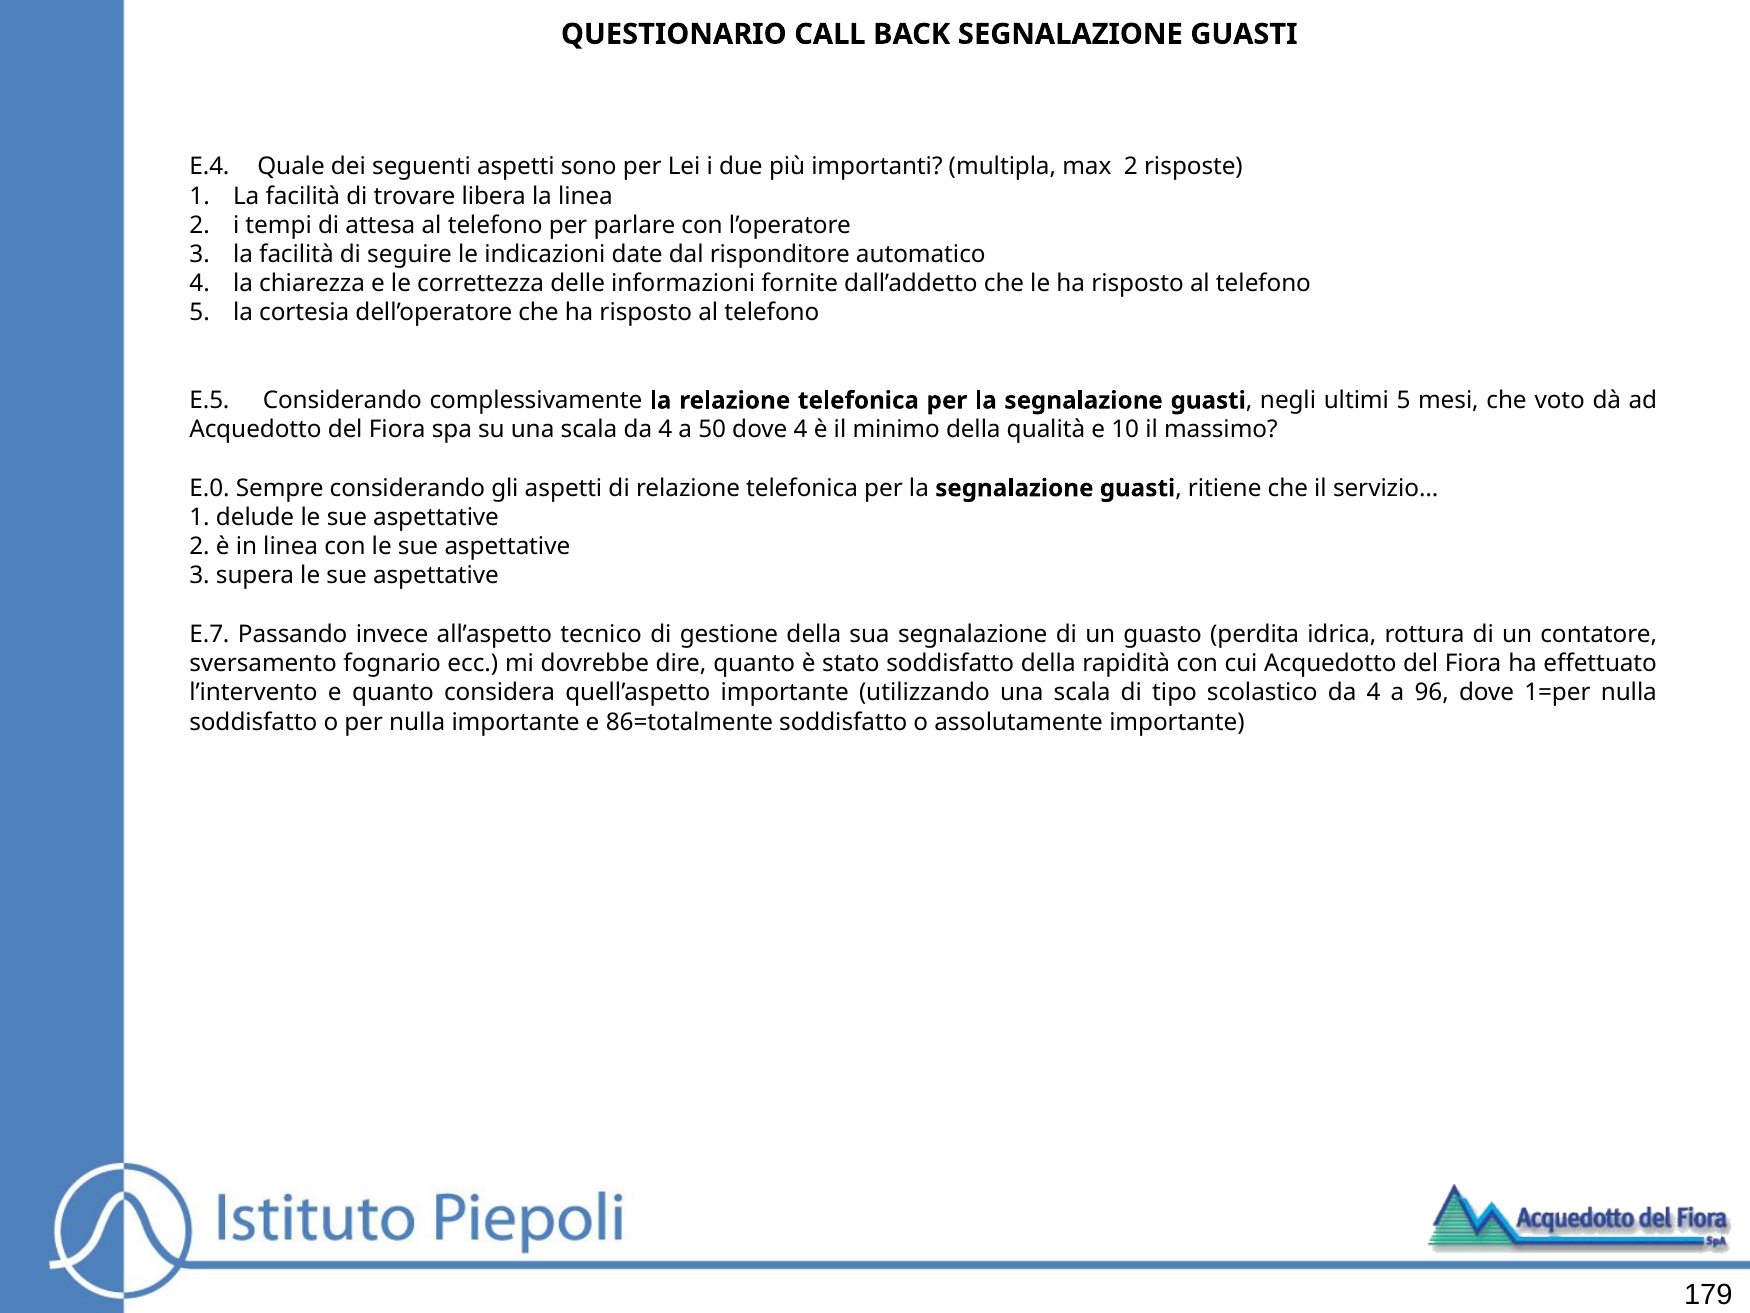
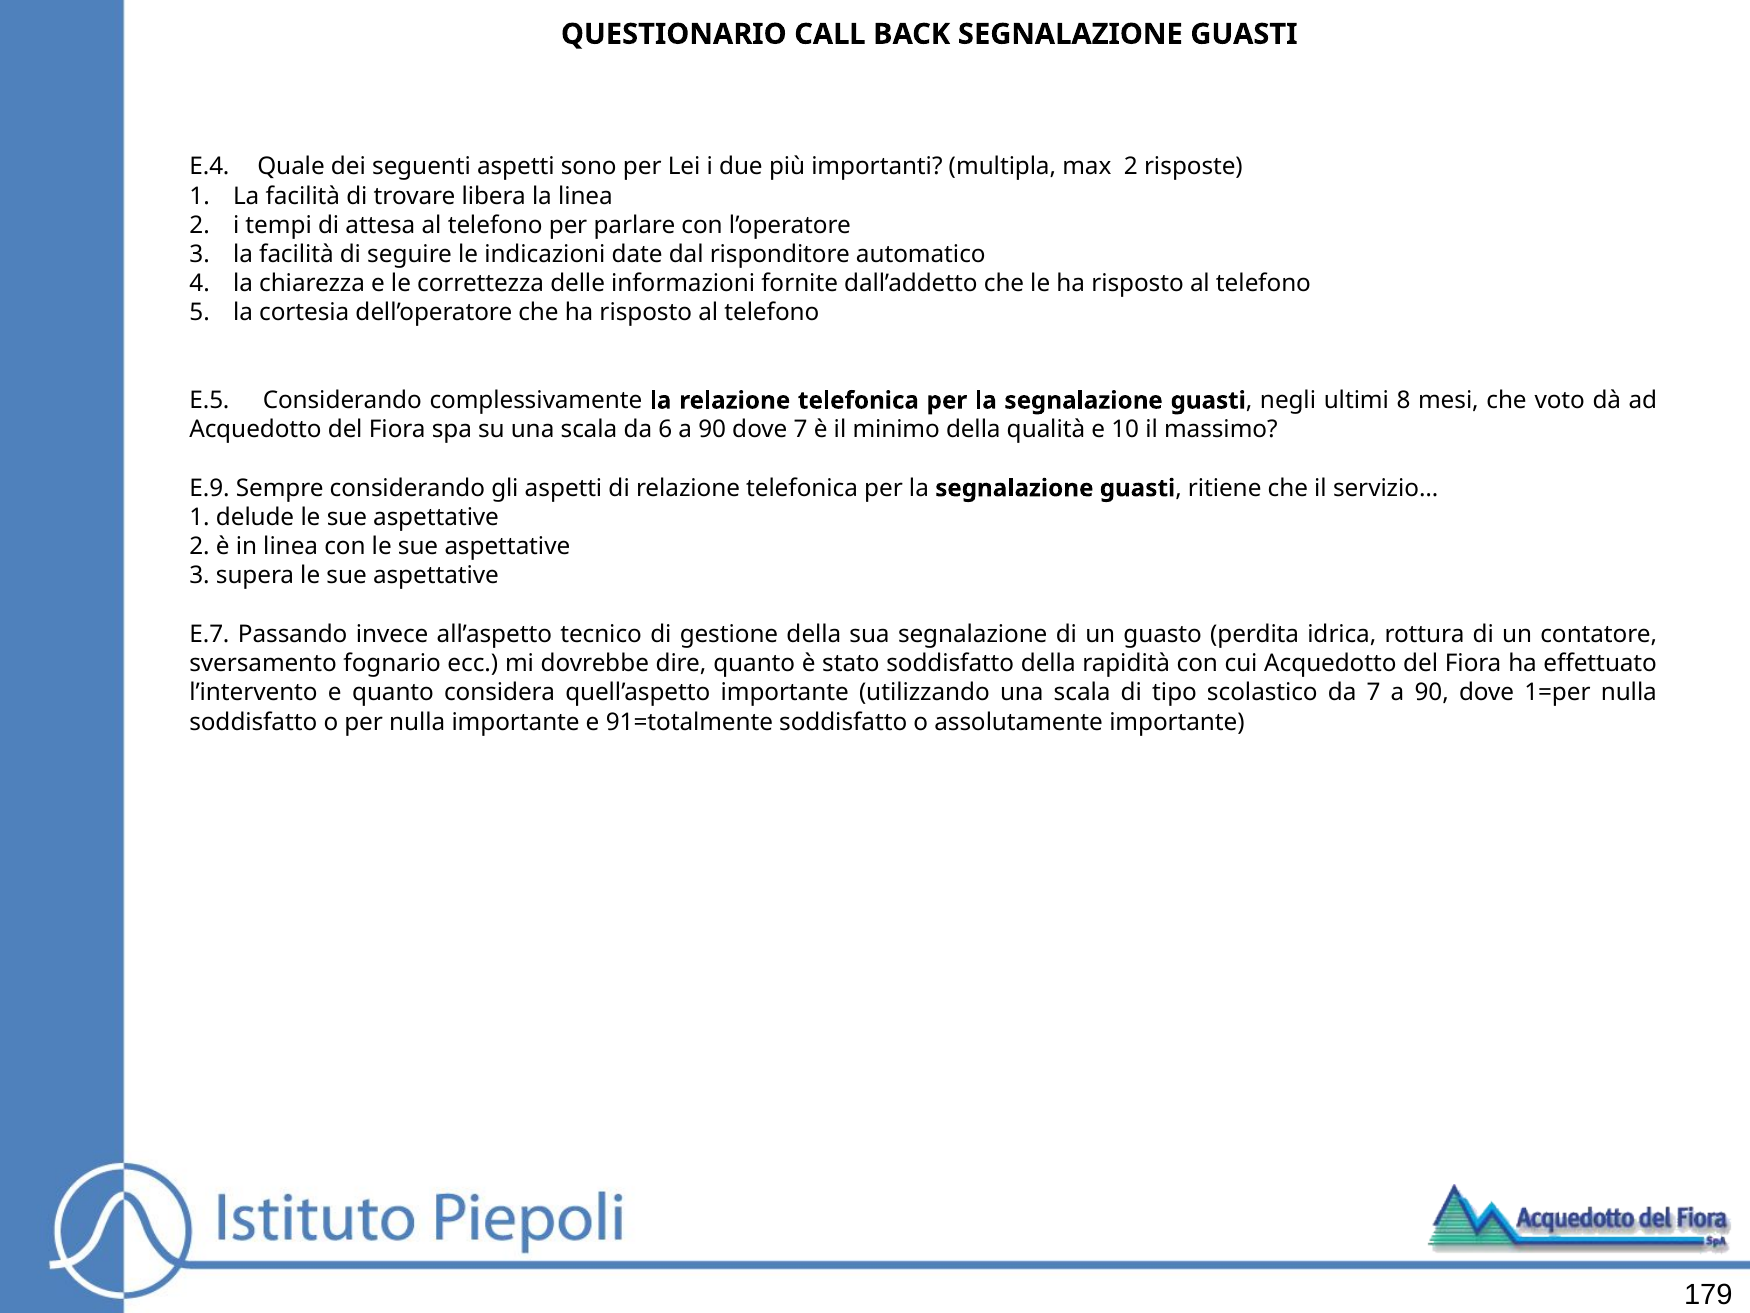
ultimi 5: 5 -> 8
scala da 4: 4 -> 6
50 at (712, 430): 50 -> 90
dove 4: 4 -> 7
E.0: E.0 -> E.9
scolastico da 4: 4 -> 7
96 at (1432, 693): 96 -> 90
86=totalmente: 86=totalmente -> 91=totalmente
